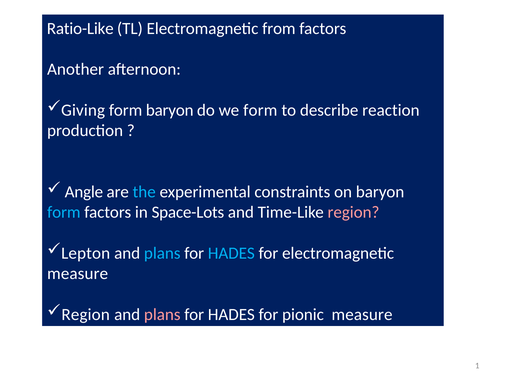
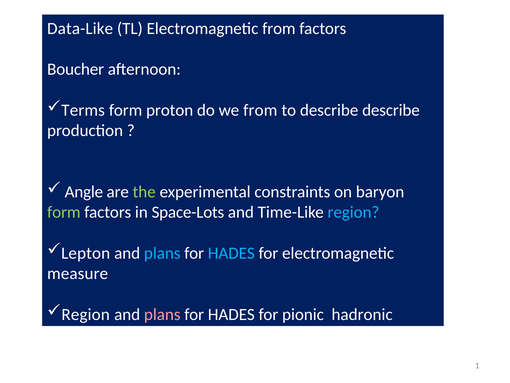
Ratio-Like: Ratio-Like -> Data-Like
Another: Another -> Boucher
Giving: Giving -> Terms
form baryon: baryon -> proton
we form: form -> from
describe reaction: reaction -> describe
the colour: light blue -> light green
form at (64, 212) colour: light blue -> light green
region at (353, 212) colour: pink -> light blue
pionic measure: measure -> hadronic
